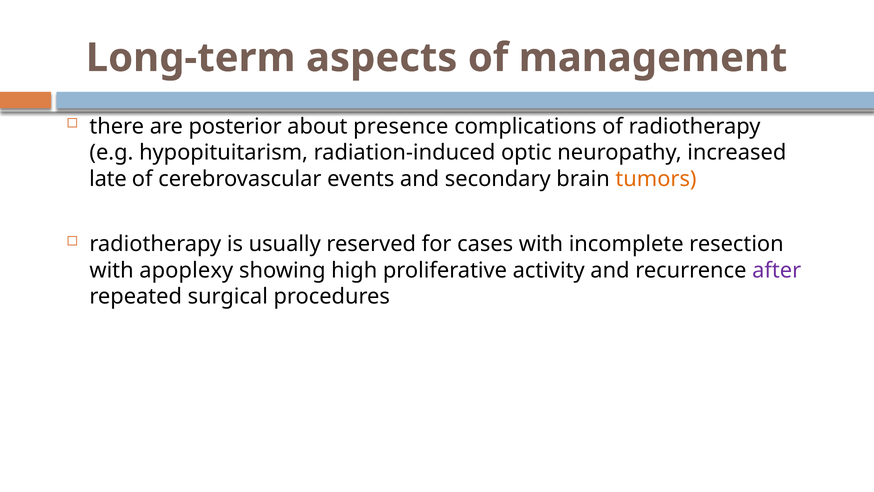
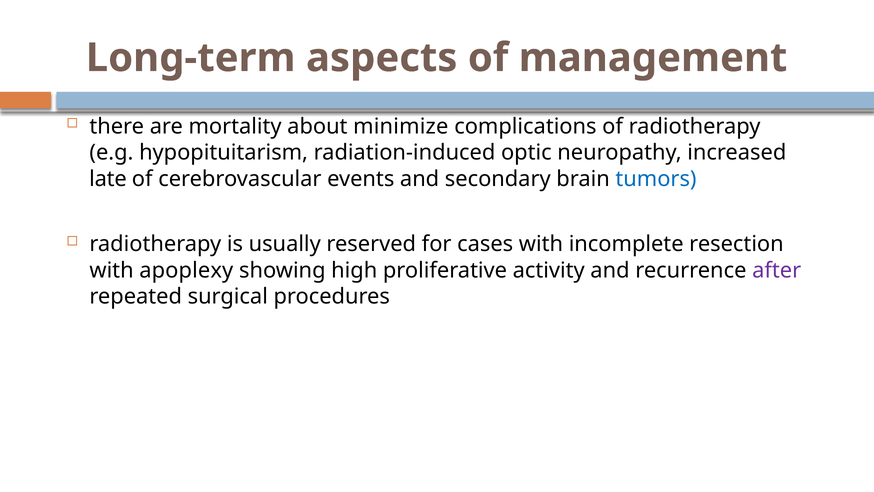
posterior: posterior -> mortality
presence: presence -> minimize
tumors colour: orange -> blue
